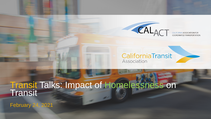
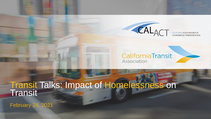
Homelessness colour: light green -> yellow
